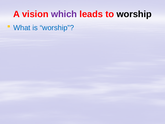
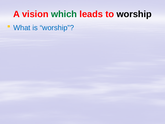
which colour: purple -> green
